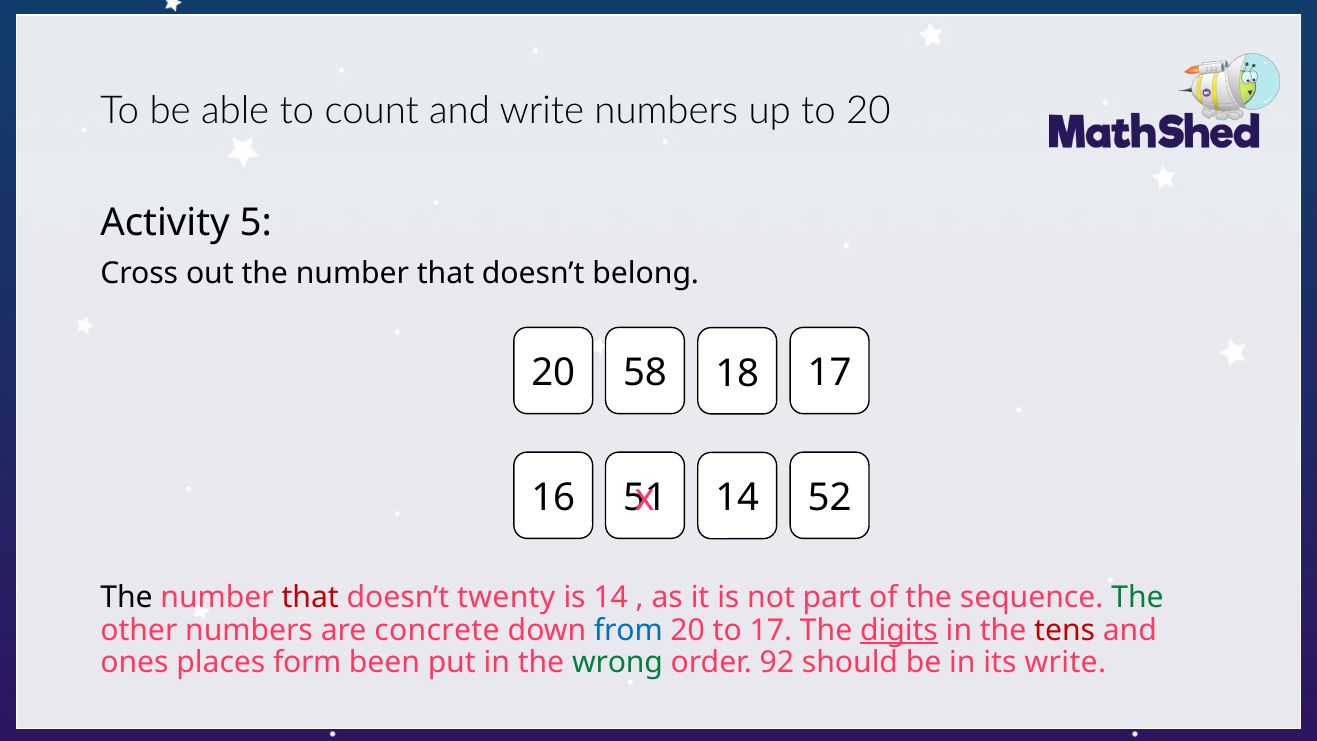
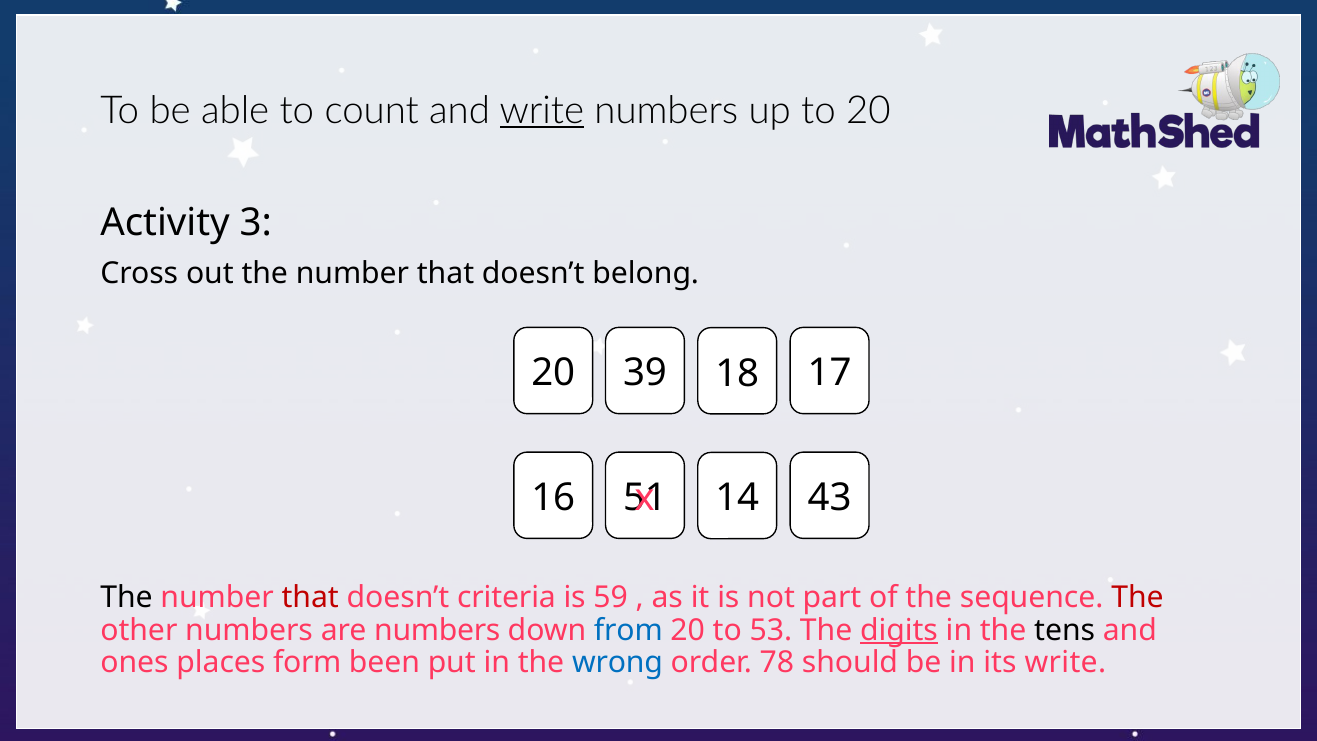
write at (542, 111) underline: none -> present
5: 5 -> 3
58: 58 -> 39
52: 52 -> 43
twenty: twenty -> criteria
is 14: 14 -> 59
The at (1138, 597) colour: green -> red
are concrete: concrete -> numbers
to 17: 17 -> 53
tens colour: red -> black
wrong colour: green -> blue
92: 92 -> 78
